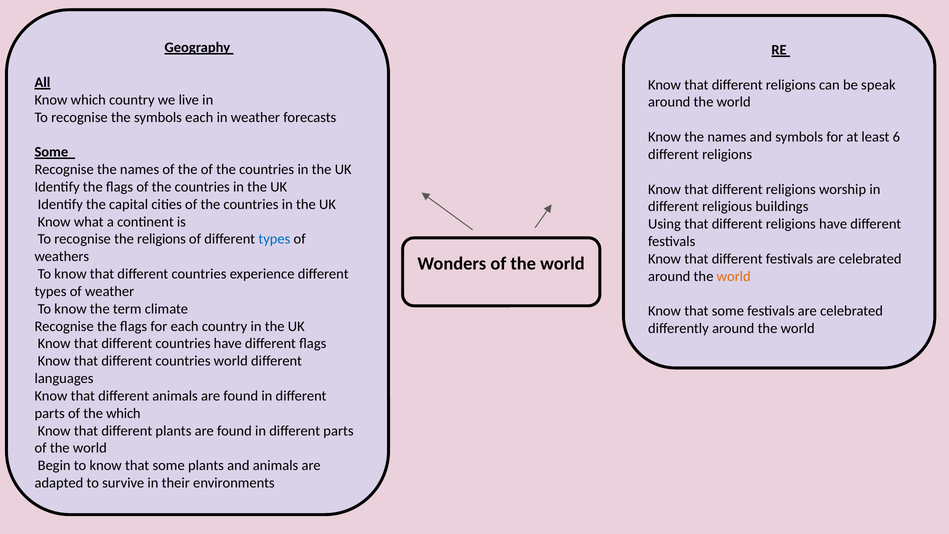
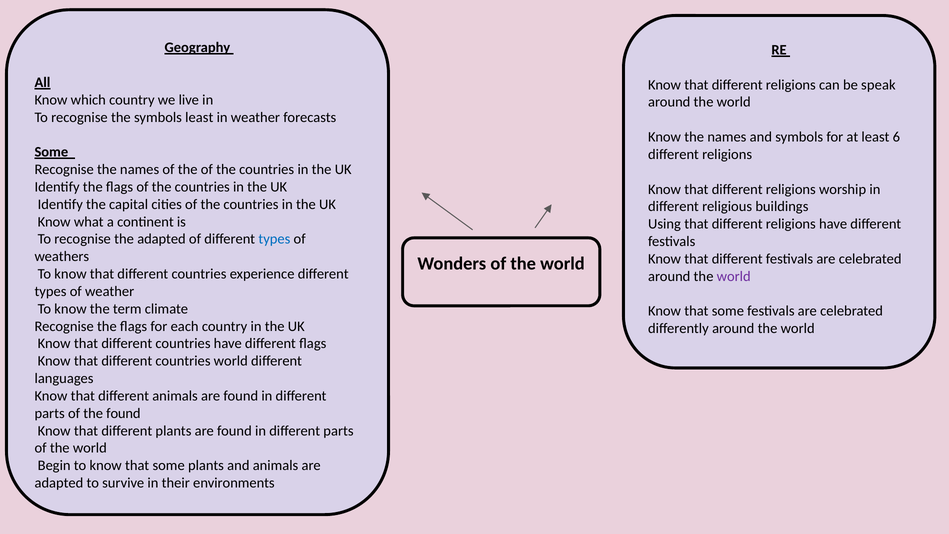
symbols each: each -> least
the religions: religions -> adapted
world at (734, 276) colour: orange -> purple
the which: which -> found
